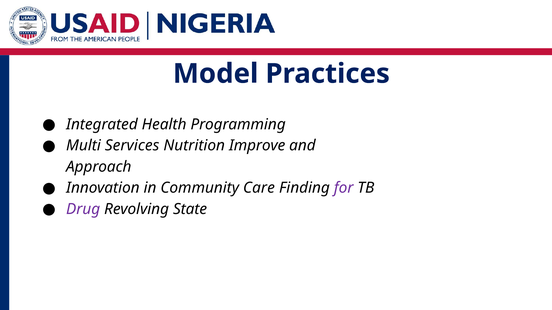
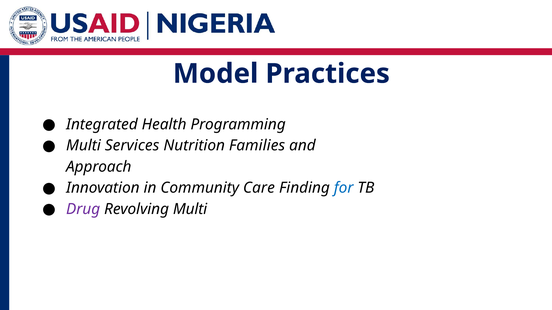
Improve: Improve -> Families
for colour: purple -> blue
Revolving State: State -> Multi
